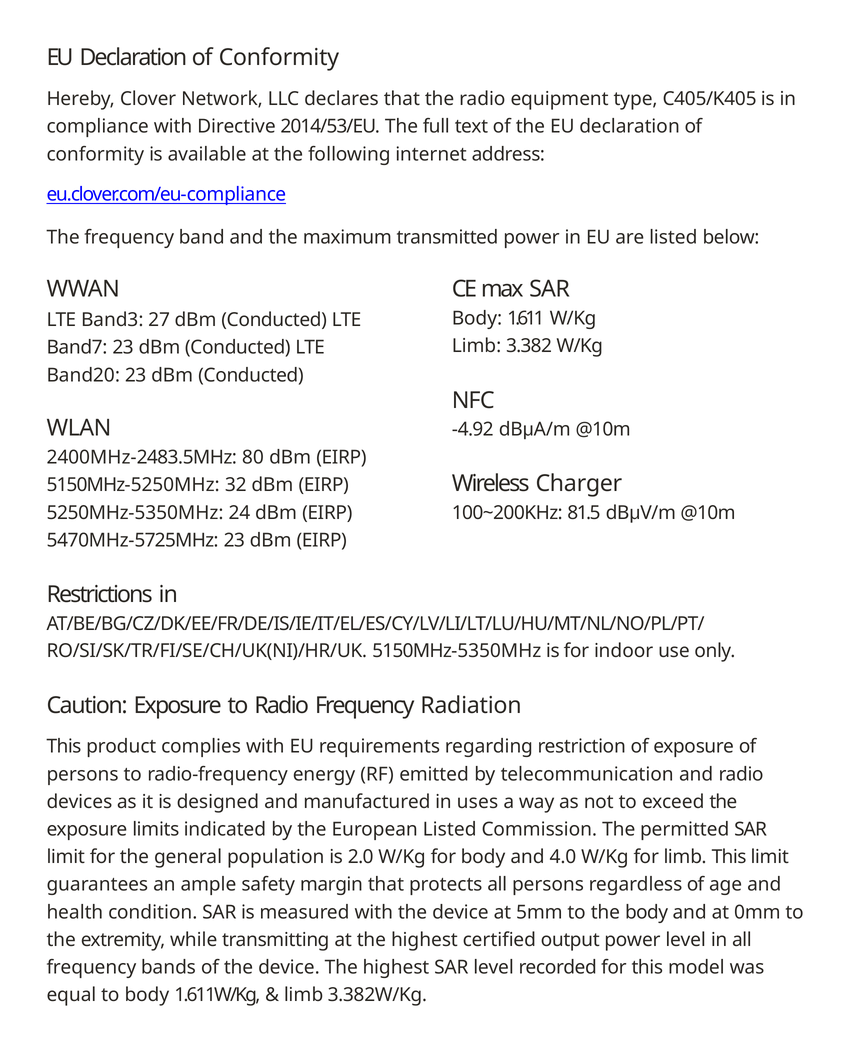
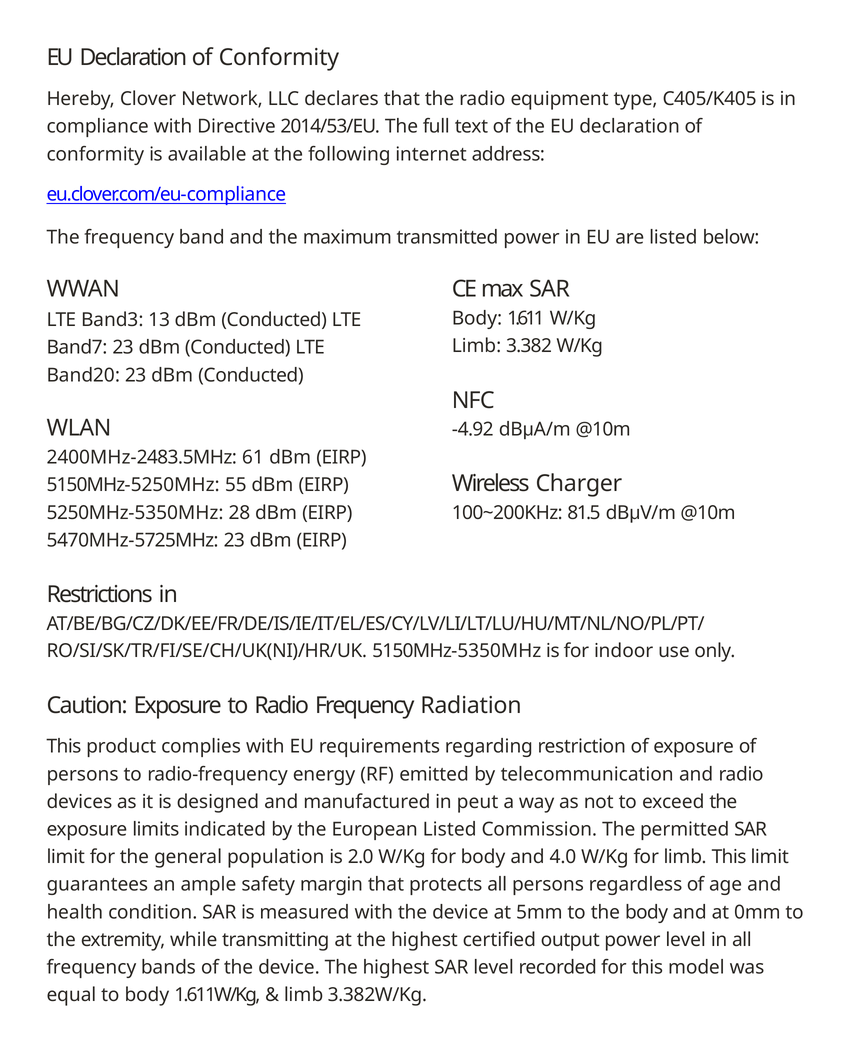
27: 27 -> 13
80: 80 -> 61
32: 32 -> 55
24: 24 -> 28
uses: uses -> peut
